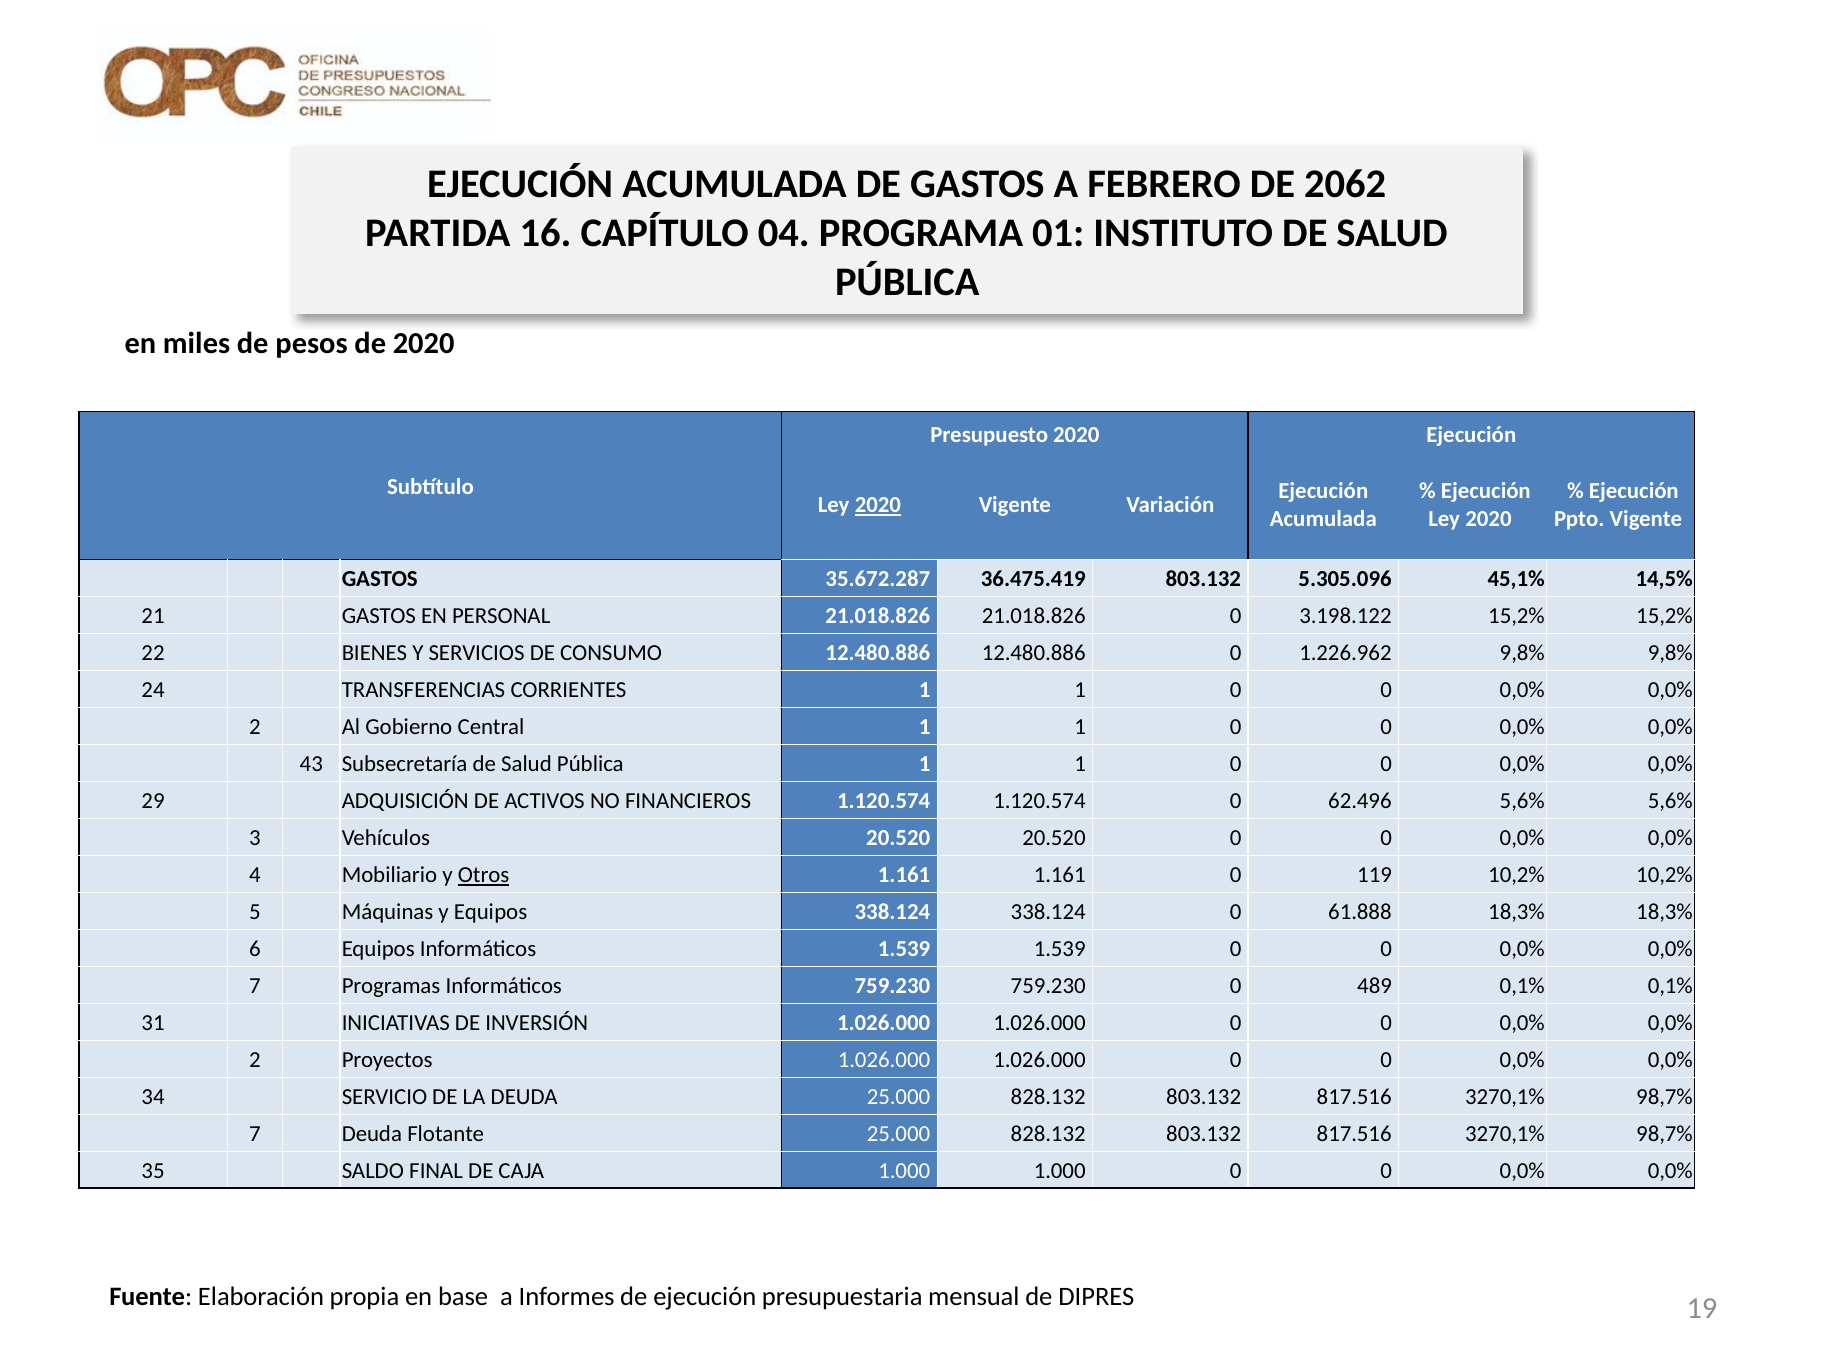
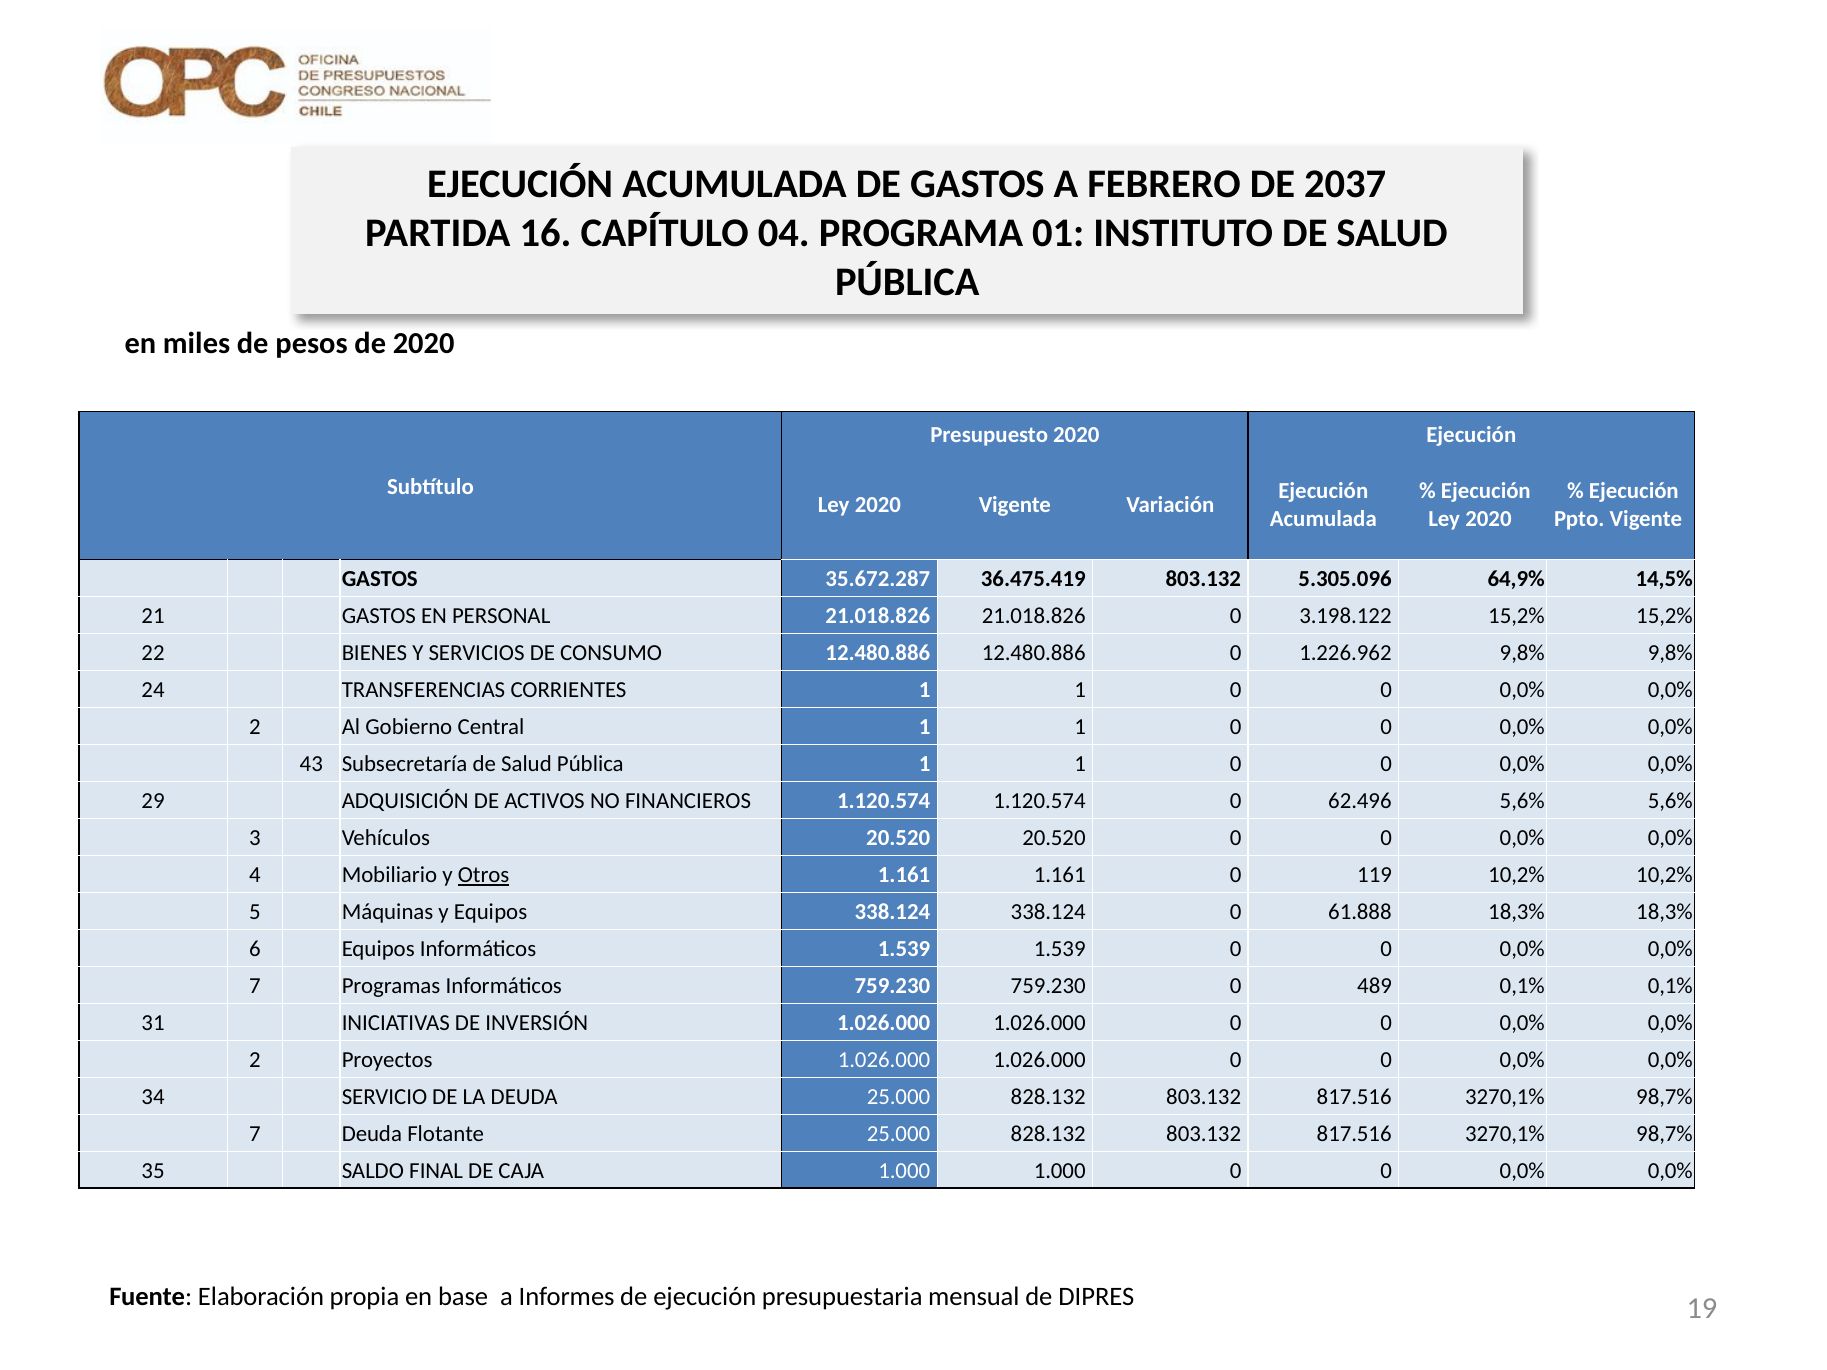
2062: 2062 -> 2037
2020 at (878, 505) underline: present -> none
45,1%: 45,1% -> 64,9%
